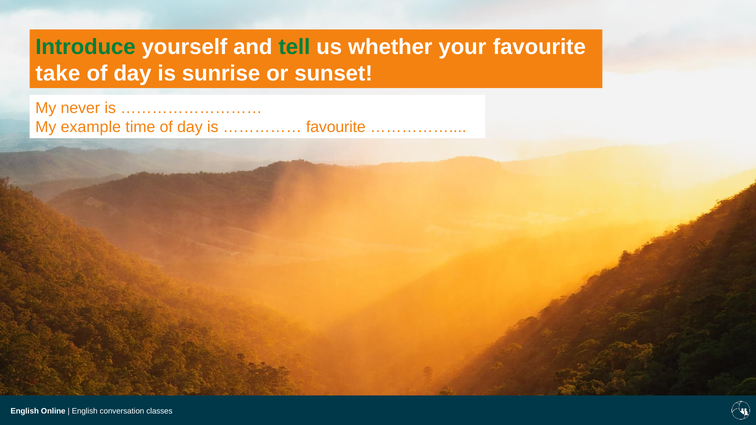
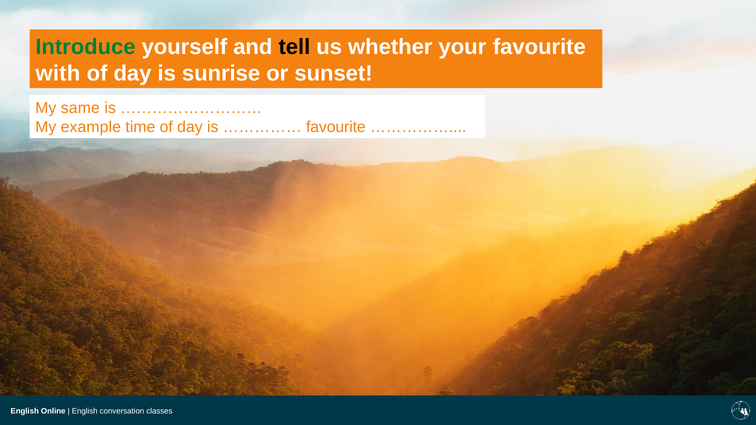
tell colour: green -> black
take: take -> with
never: never -> same
